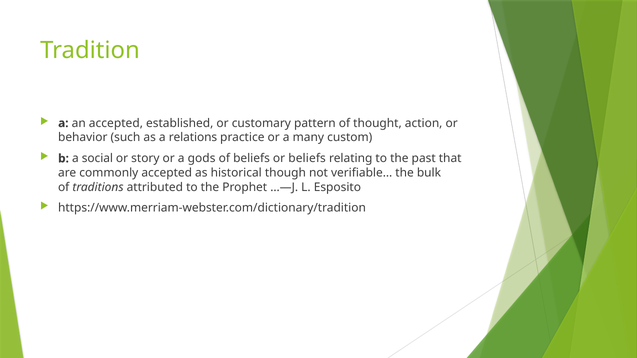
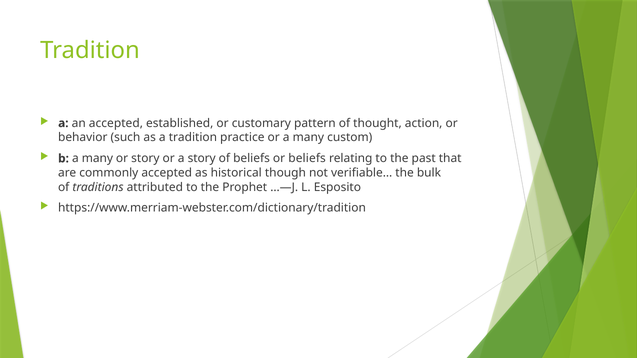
a relations: relations -> tradition
b a social: social -> many
a gods: gods -> story
